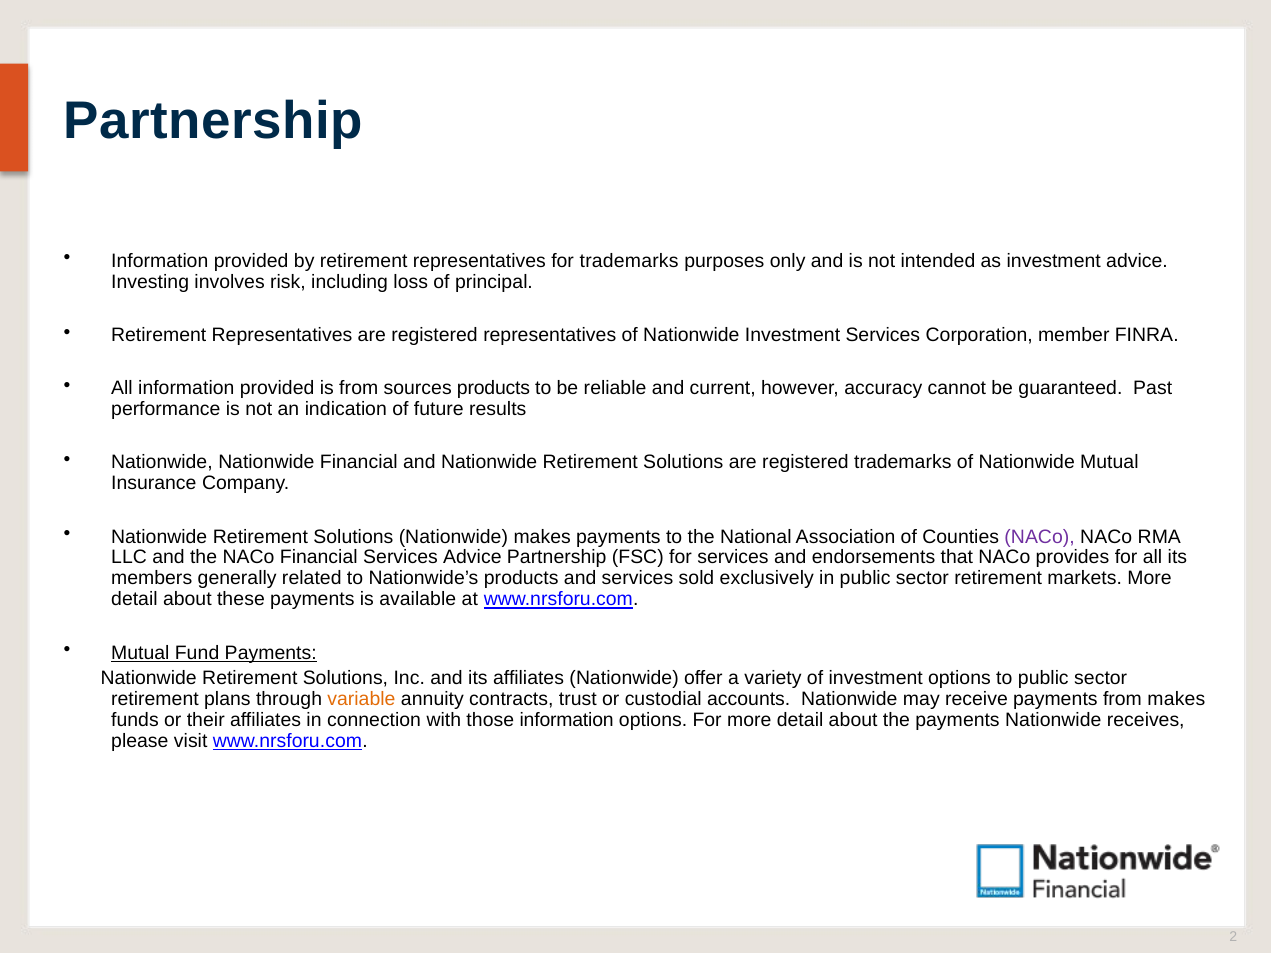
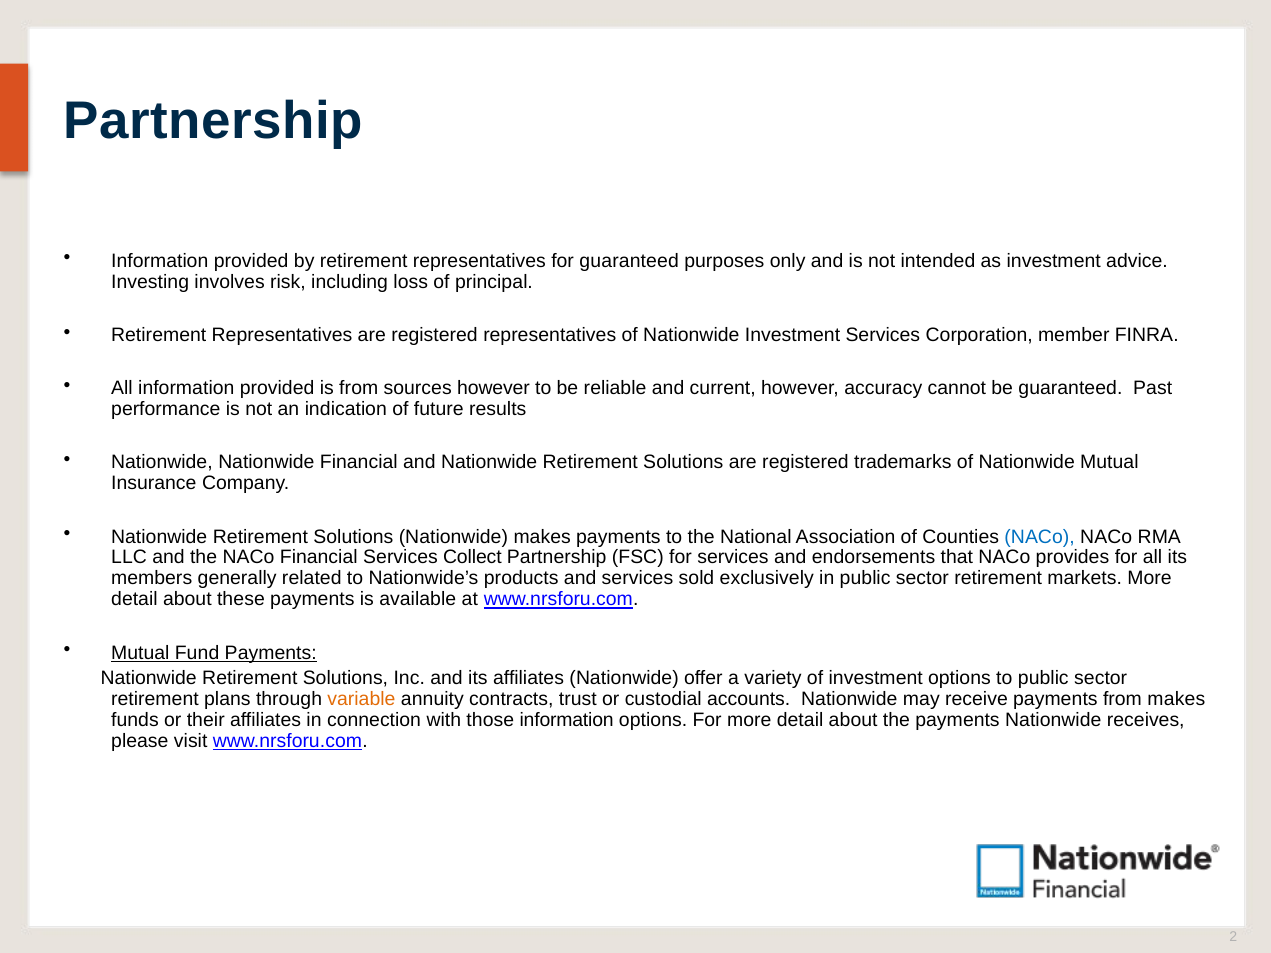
for trademarks: trademarks -> guaranteed
sources products: products -> however
NACo at (1040, 537) colour: purple -> blue
Services Advice: Advice -> Collect
